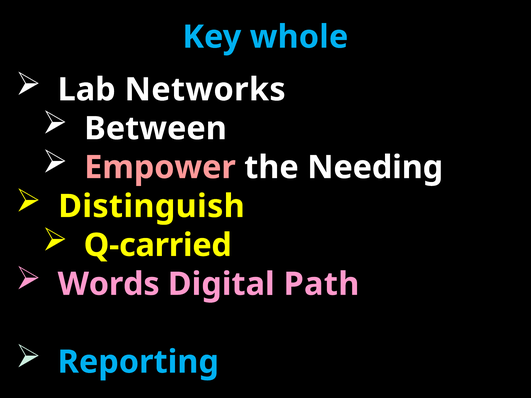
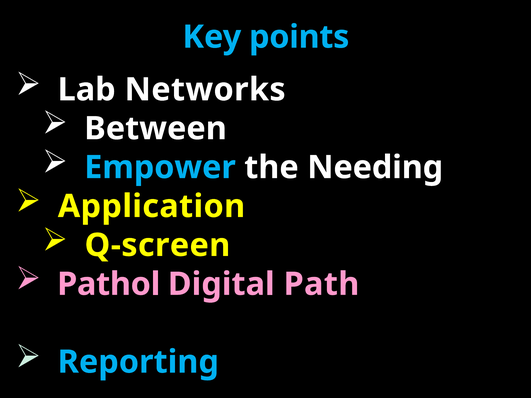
whole: whole -> points
Empower colour: pink -> light blue
Distinguish: Distinguish -> Application
Q-carried: Q-carried -> Q-screen
Words: Words -> Pathol
